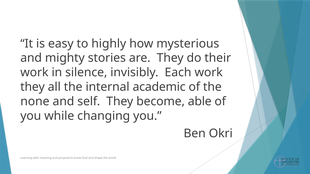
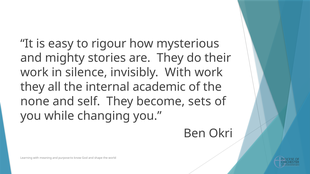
highly: highly -> rigour
invisibly Each: Each -> With
able: able -> sets
